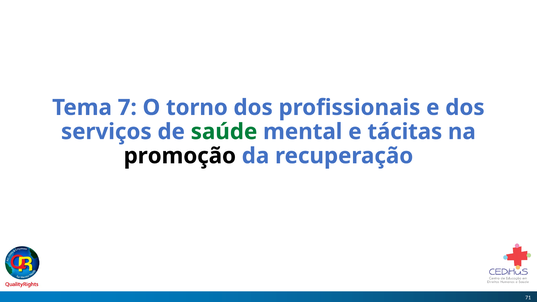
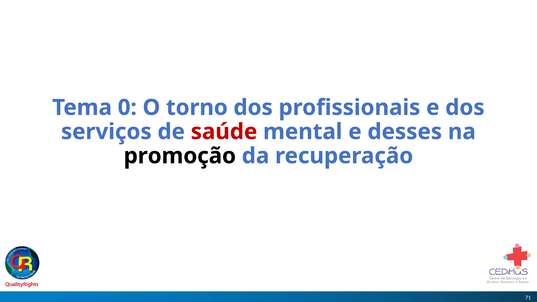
7: 7 -> 0
saúde colour: green -> red
tácitas: tácitas -> desses
